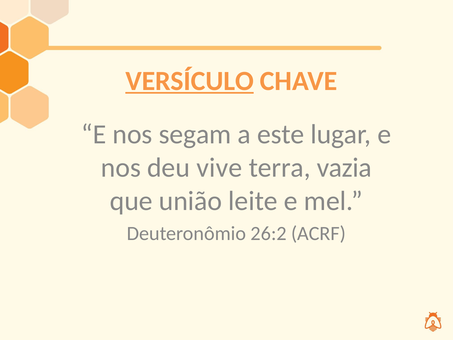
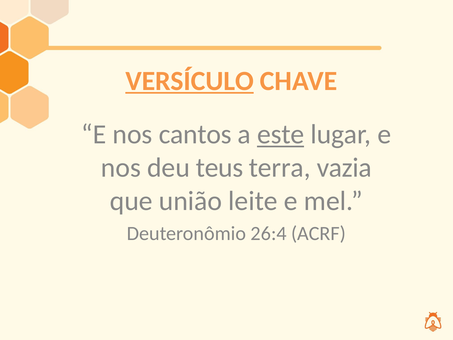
segam: segam -> cantos
este underline: none -> present
vive: vive -> teus
26:2: 26:2 -> 26:4
